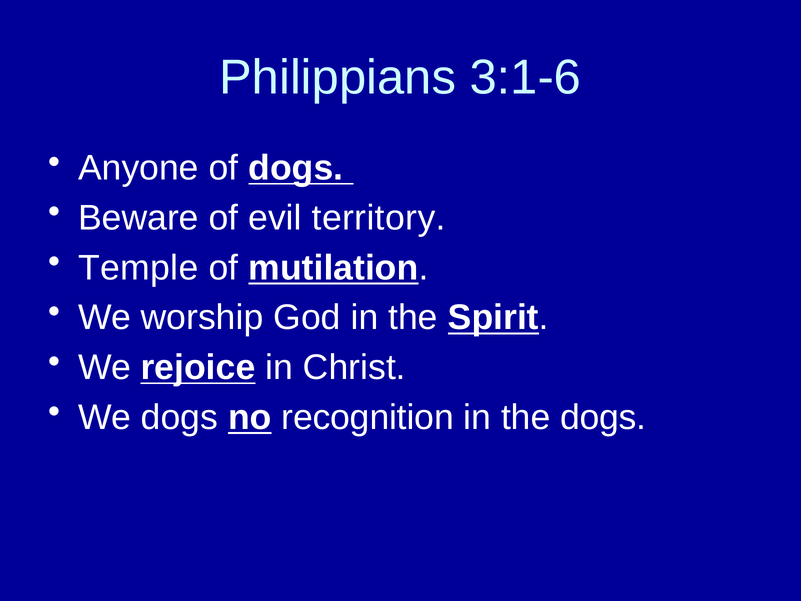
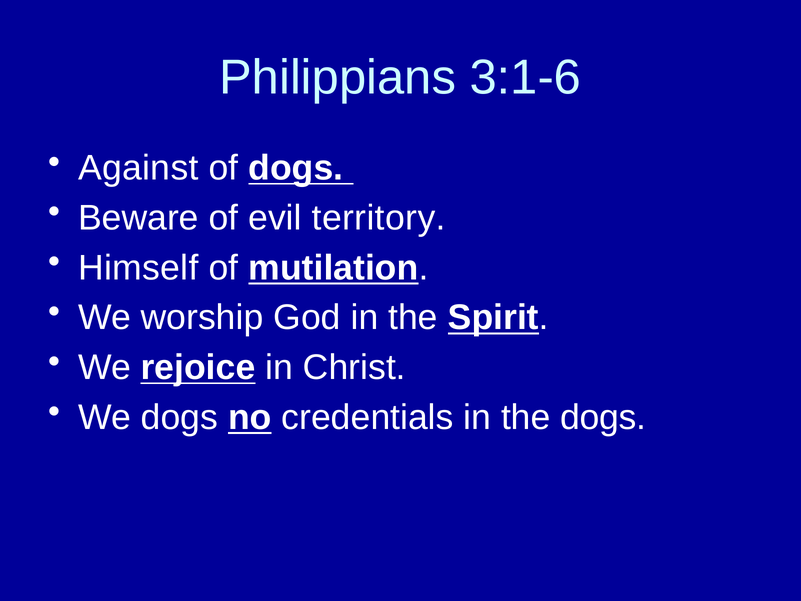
Anyone: Anyone -> Against
Temple: Temple -> Himself
recognition: recognition -> credentials
